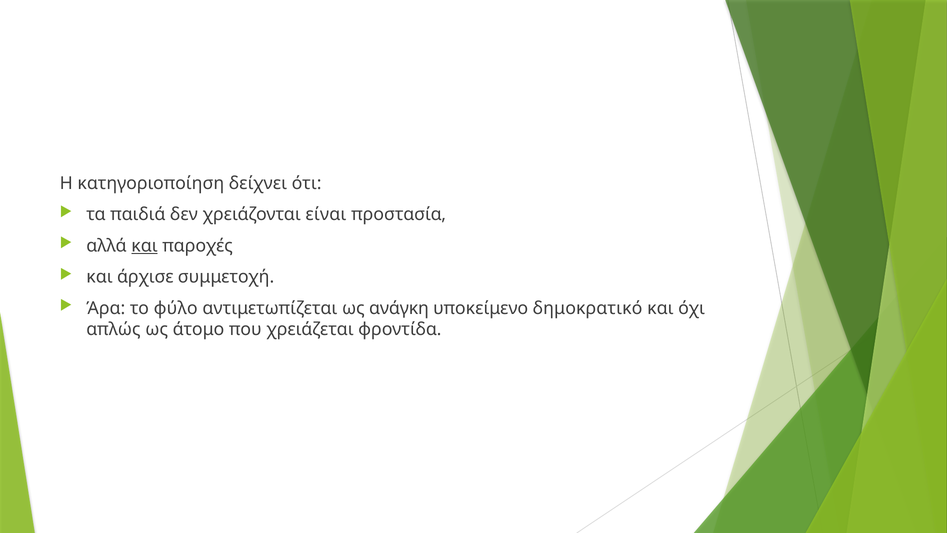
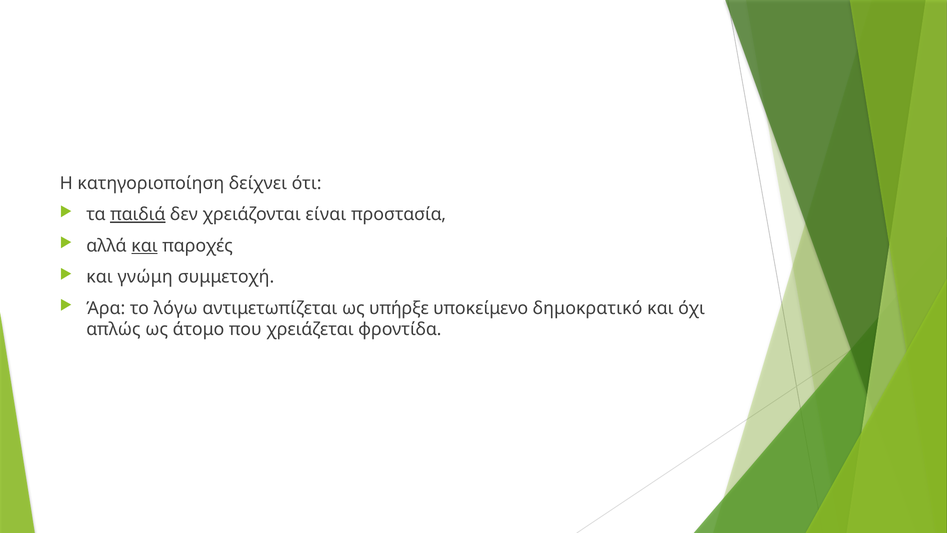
παιδιά underline: none -> present
άρχισε: άρχισε -> γνώμη
φύλο: φύλο -> λόγω
ανάγκη: ανάγκη -> υπήρξε
